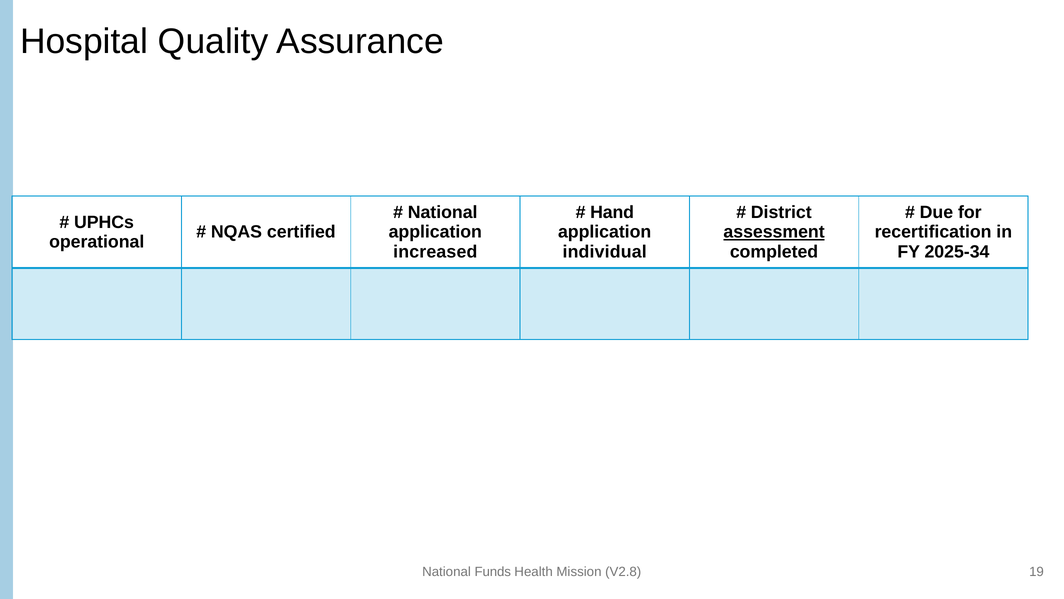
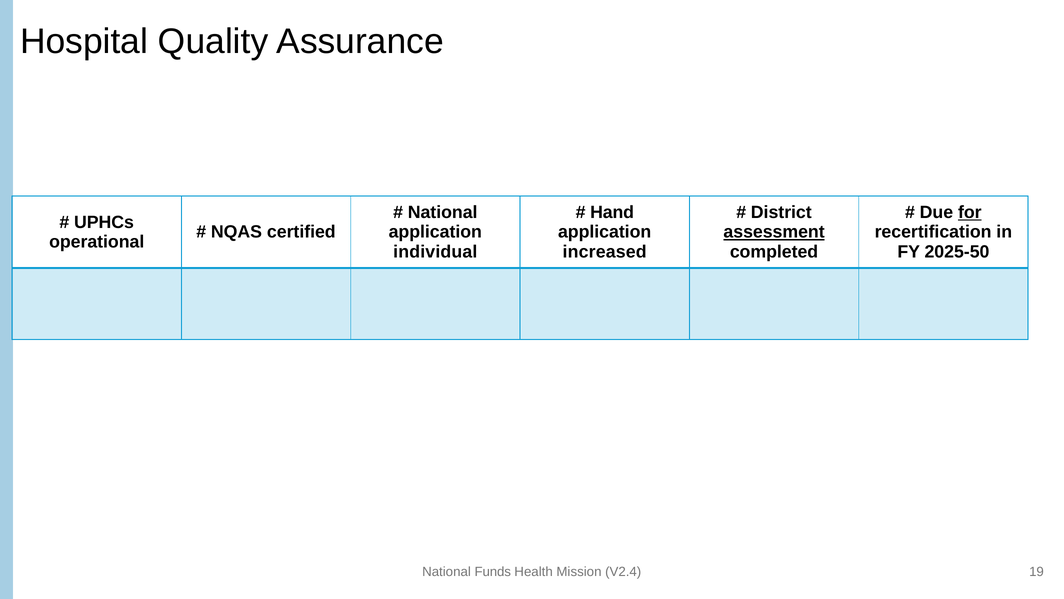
for underline: none -> present
increased: increased -> individual
individual: individual -> increased
2025-34: 2025-34 -> 2025-50
V2.8: V2.8 -> V2.4
